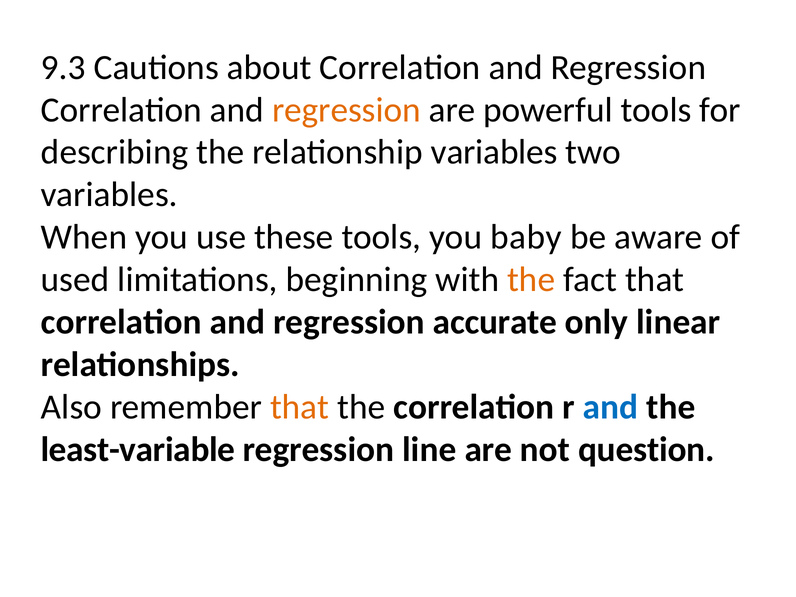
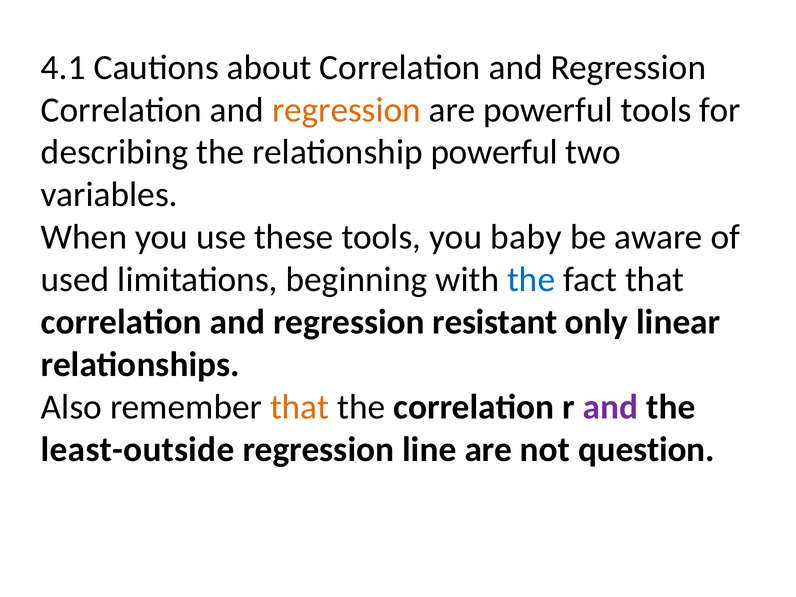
9.3: 9.3 -> 4.1
relationship variables: variables -> powerful
the at (531, 280) colour: orange -> blue
accurate: accurate -> resistant
and at (610, 407) colour: blue -> purple
least-variable: least-variable -> least-outside
